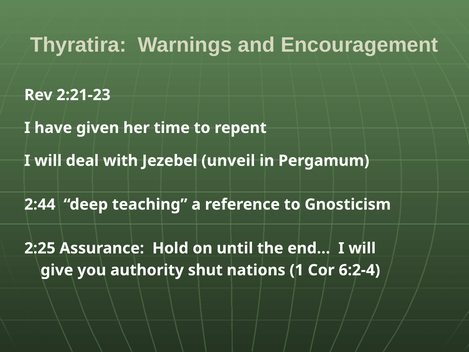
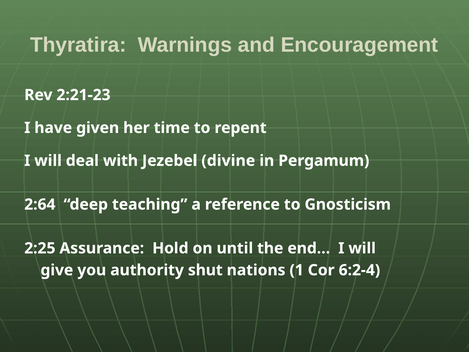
unveil: unveil -> divine
2:44: 2:44 -> 2:64
